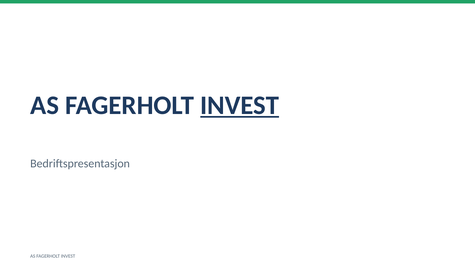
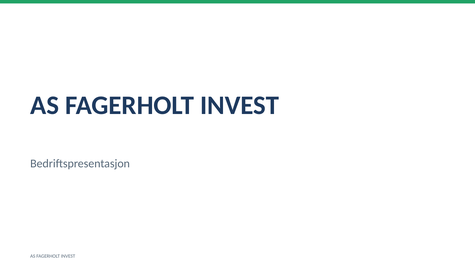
INVEST at (240, 105) underline: present -> none
